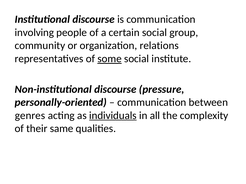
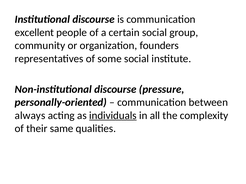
involving: involving -> excellent
relations: relations -> founders
some underline: present -> none
genres: genres -> always
